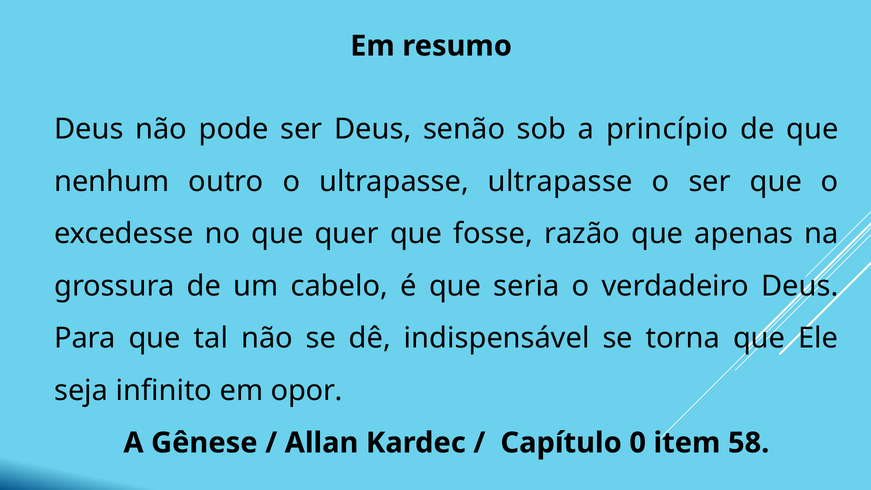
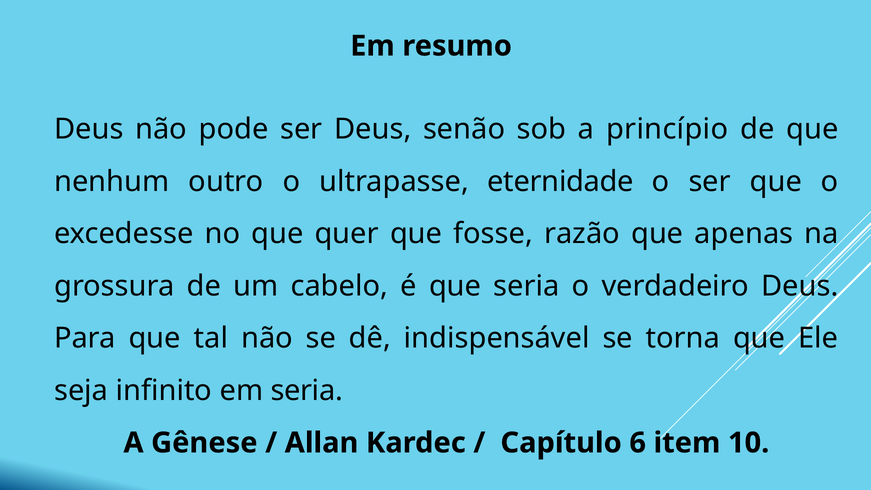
ultrapasse ultrapasse: ultrapasse -> eternidade
em opor: opor -> seria
0: 0 -> 6
58: 58 -> 10
